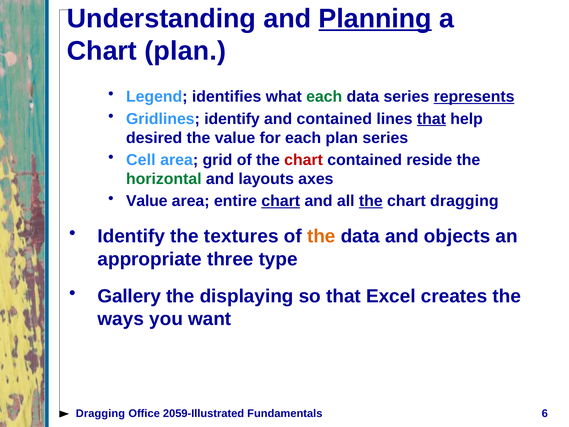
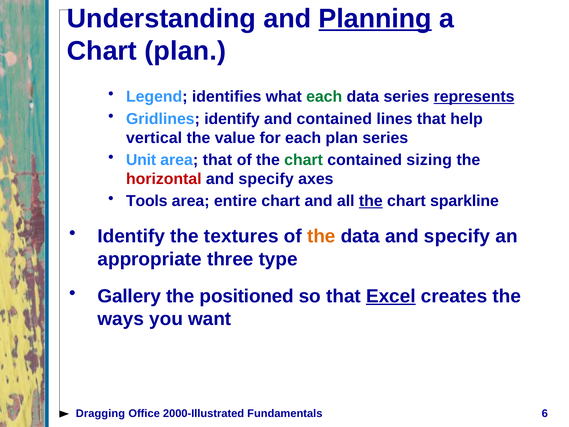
that at (431, 119) underline: present -> none
desired: desired -> vertical
Cell: Cell -> Unit
area grid: grid -> that
chart at (304, 160) colour: red -> green
reside: reside -> sizing
horizontal colour: green -> red
layouts at (266, 179): layouts -> specify
Value at (147, 201): Value -> Tools
chart at (281, 201) underline: present -> none
chart dragging: dragging -> sparkline
data and objects: objects -> specify
displaying: displaying -> positioned
Excel underline: none -> present
2059-Illustrated: 2059-Illustrated -> 2000-Illustrated
